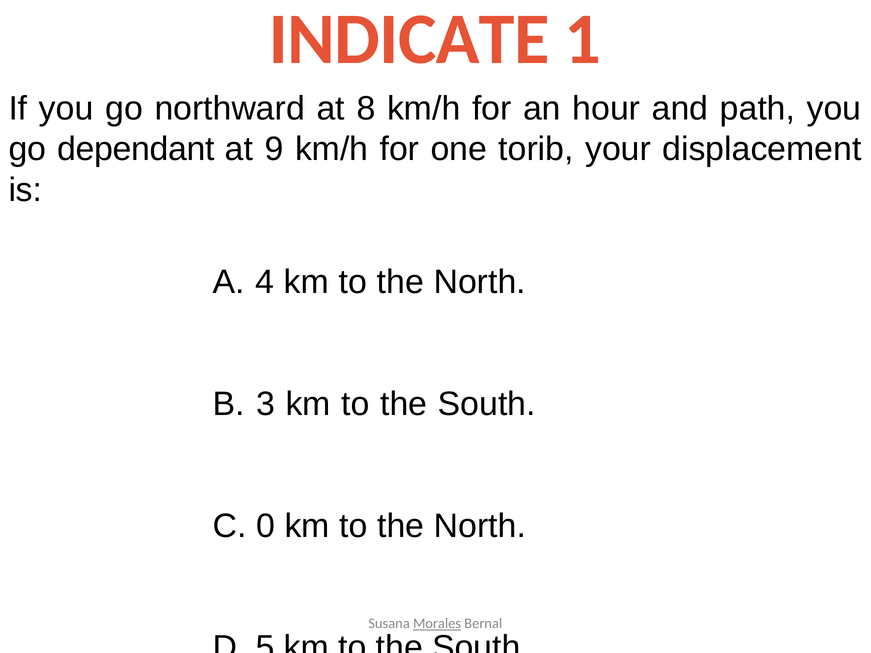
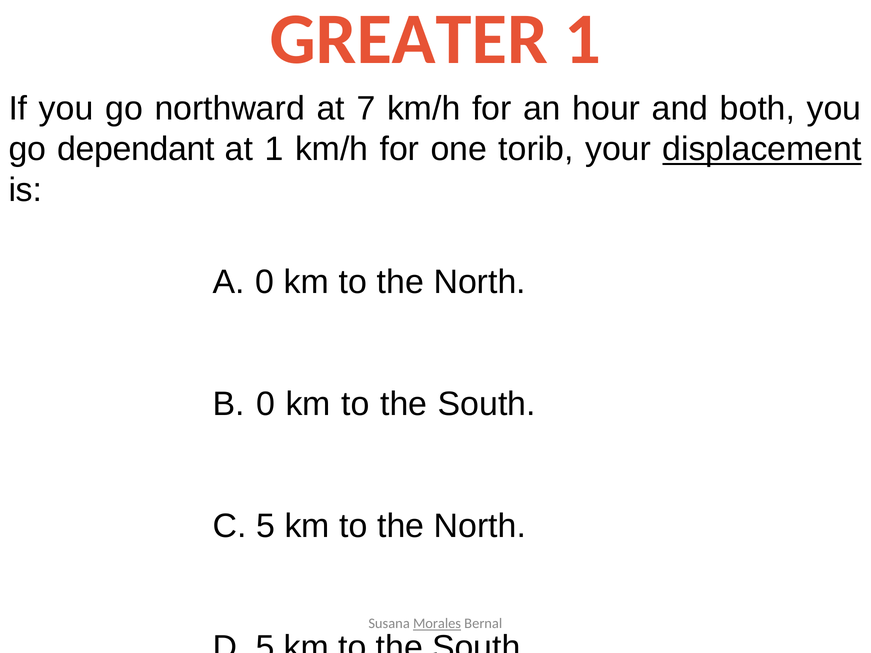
INDICATE: INDICATE -> GREATER
8: 8 -> 7
path: path -> both
at 9: 9 -> 1
displacement underline: none -> present
4 at (265, 282): 4 -> 0
3 at (265, 404): 3 -> 0
0 at (266, 526): 0 -> 5
